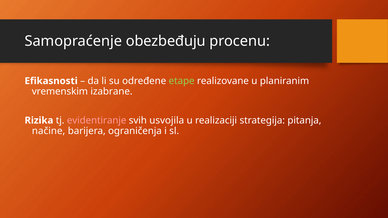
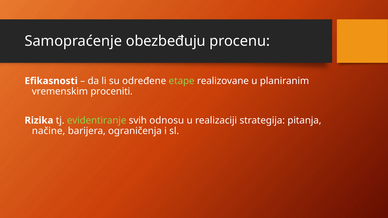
izabrane: izabrane -> proceniti
evidentiranje colour: pink -> light green
usvojila: usvojila -> odnosu
